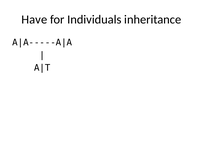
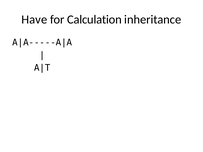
Individuals: Individuals -> Calculation
